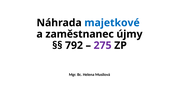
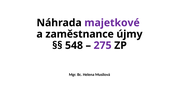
majetkové colour: blue -> purple
zaměstnanec: zaměstnanec -> zaměstnance
792: 792 -> 548
